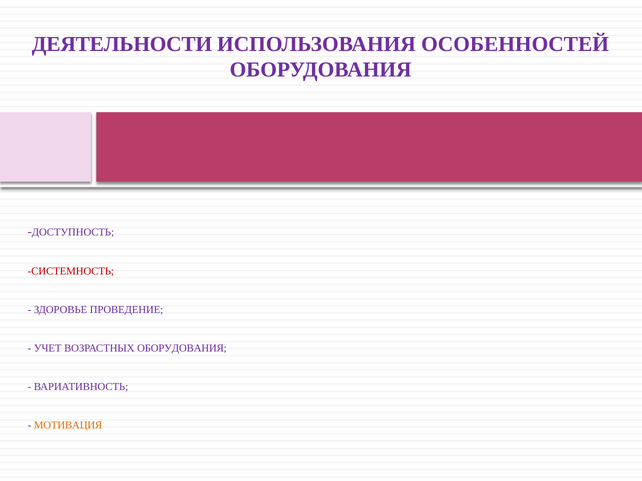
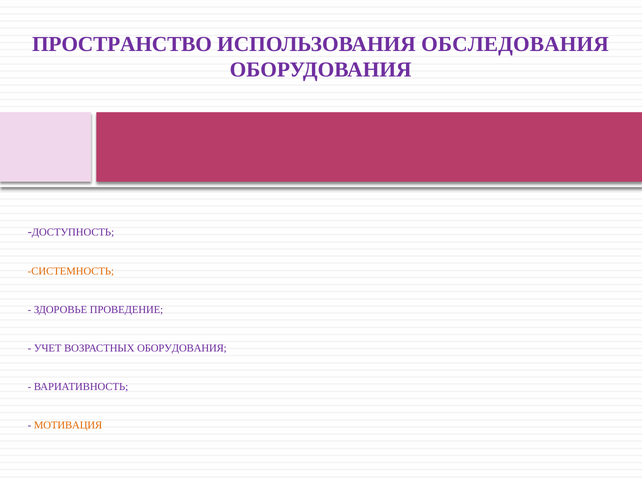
ДЕЯТЕЛЬНОСТИ: ДЕЯТЕЛЬНОСТИ -> ПРОСТРАНСТВО
ОСОБЕННОСТЕЙ: ОСОБЕННОСТЕЙ -> ОБСЛЕДОВАНИЯ
СИСТЕМНОСТЬ colour: red -> orange
